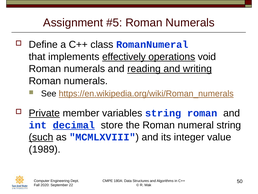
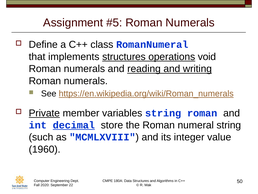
implements effectively: effectively -> structures
such underline: present -> none
1989: 1989 -> 1960
